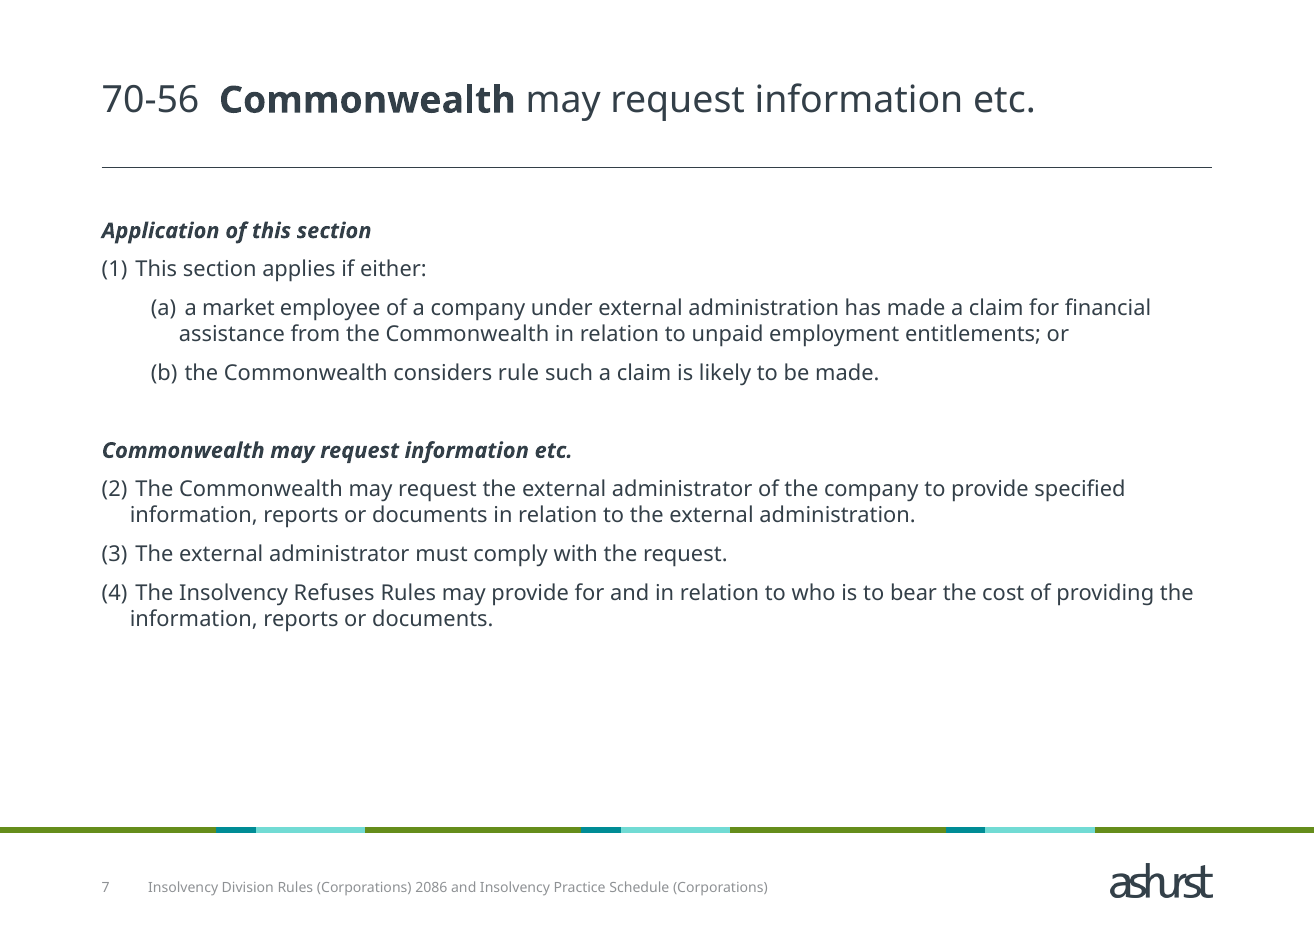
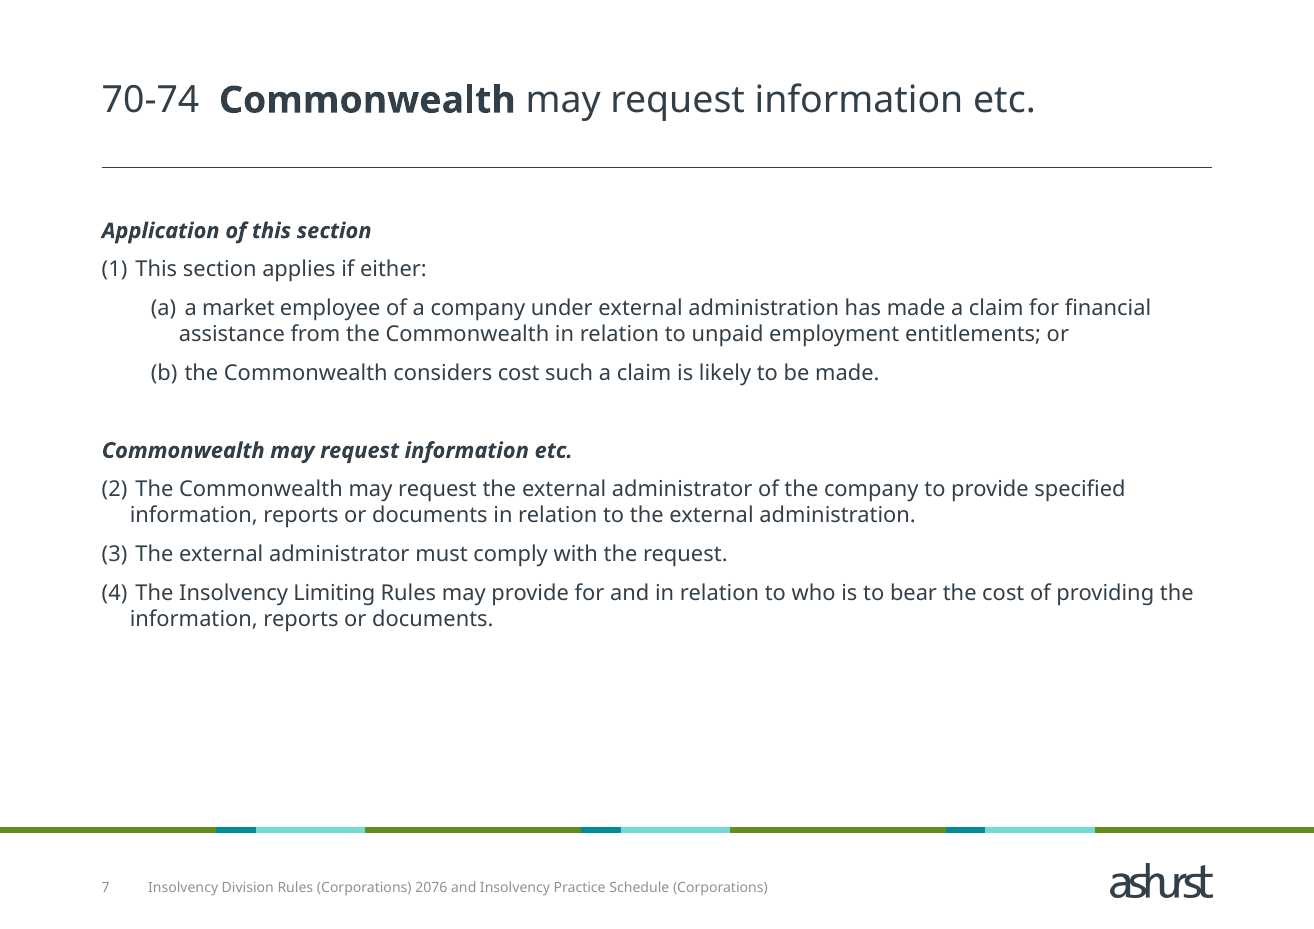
70‑56: 70‑56 -> 70‑74
considers rule: rule -> cost
Refuses: Refuses -> Limiting
2086: 2086 -> 2076
